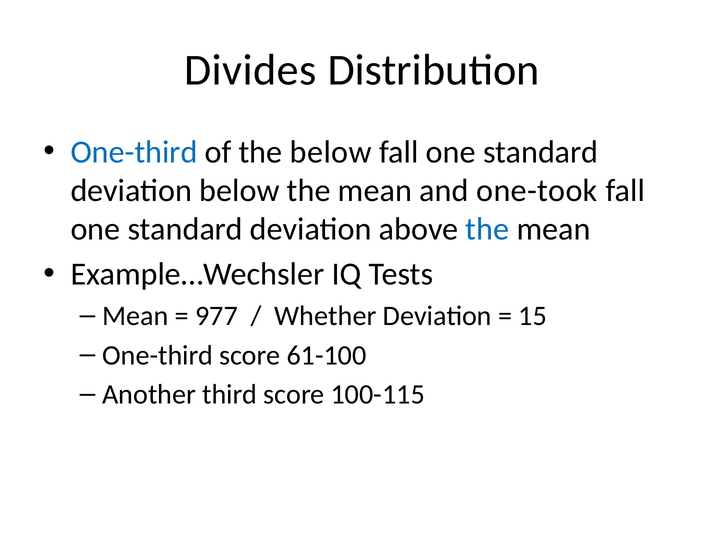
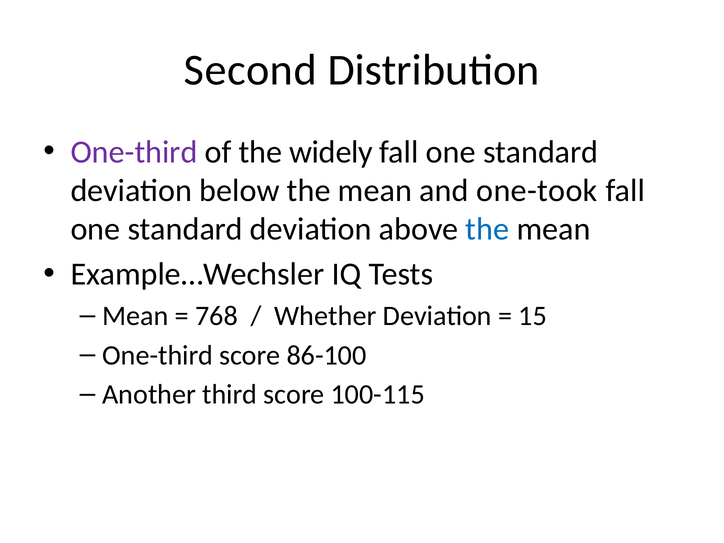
Divides: Divides -> Second
One-third at (134, 152) colour: blue -> purple
the below: below -> widely
977: 977 -> 768
61-100: 61-100 -> 86-100
